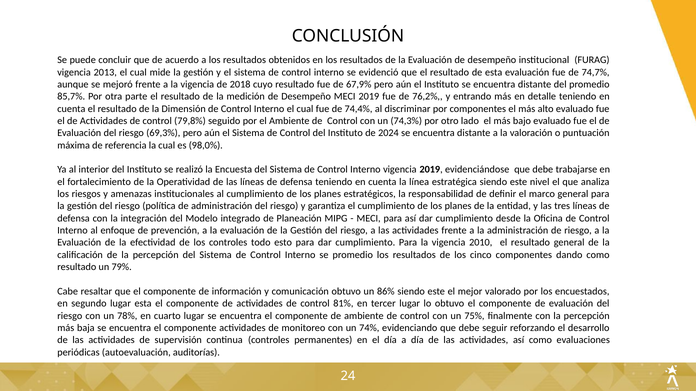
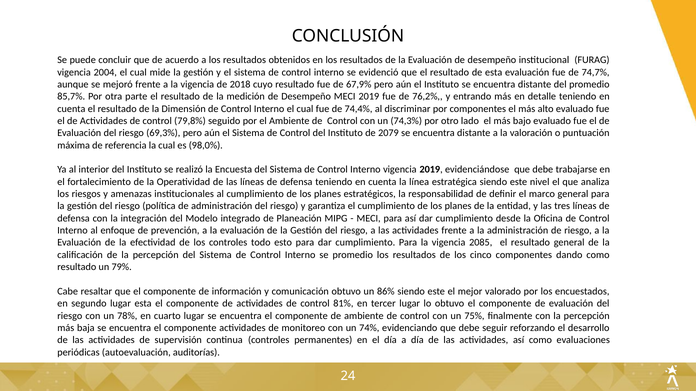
2013: 2013 -> 2004
2024: 2024 -> 2079
2010: 2010 -> 2085
